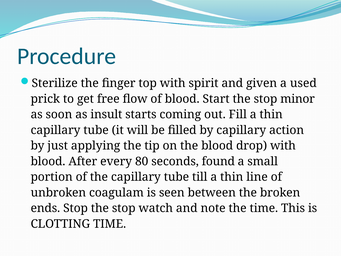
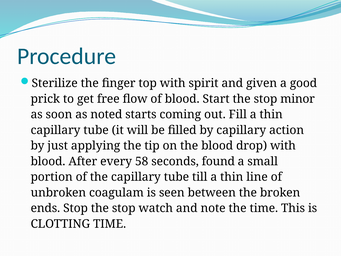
used: used -> good
insult: insult -> noted
80: 80 -> 58
